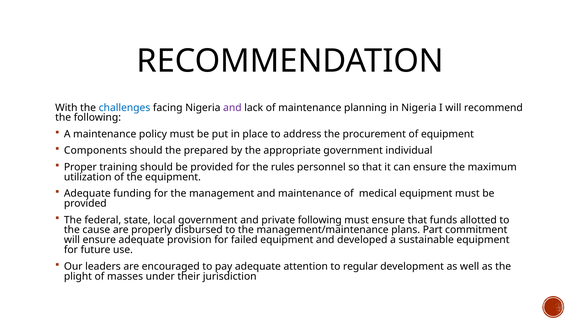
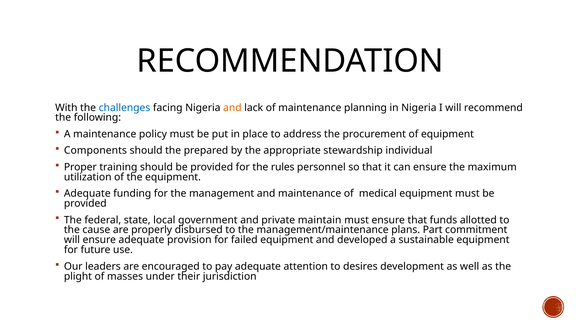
and at (232, 108) colour: purple -> orange
appropriate government: government -> stewardship
private following: following -> maintain
regular: regular -> desires
